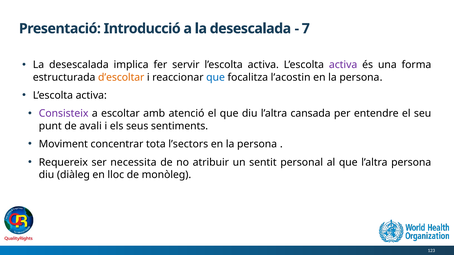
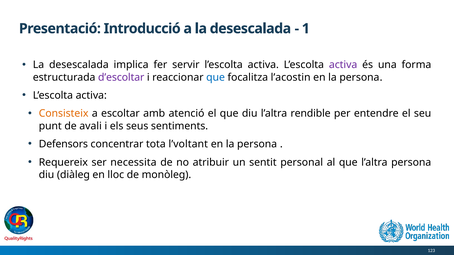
7: 7 -> 1
d’escoltar colour: orange -> purple
Consisteix colour: purple -> orange
cansada: cansada -> rendible
Moviment: Moviment -> Defensors
l’sectors: l’sectors -> l’voltant
